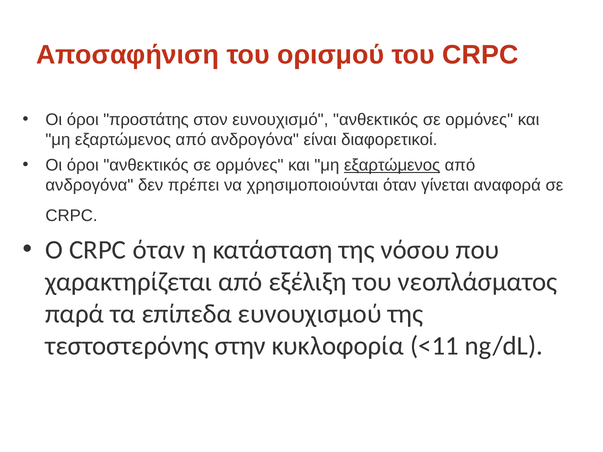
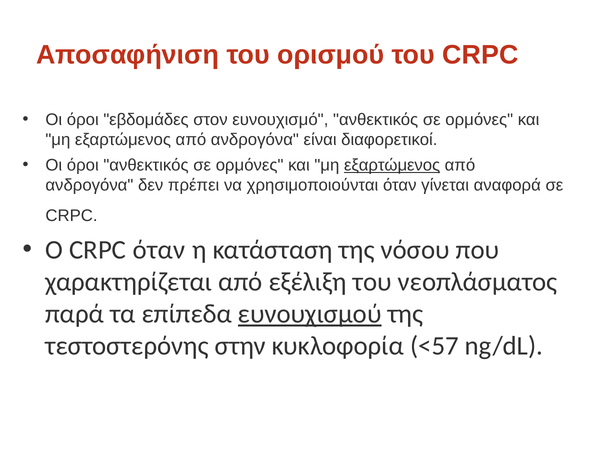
προστάτης: προστάτης -> εβδομάδες
ευνουχισμού underline: none -> present
<11: <11 -> <57
